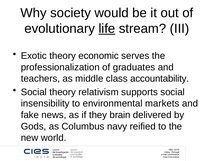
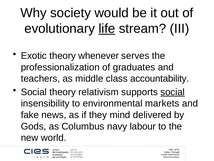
economic: economic -> whenever
social at (173, 92) underline: none -> present
brain: brain -> mind
reified: reified -> labour
